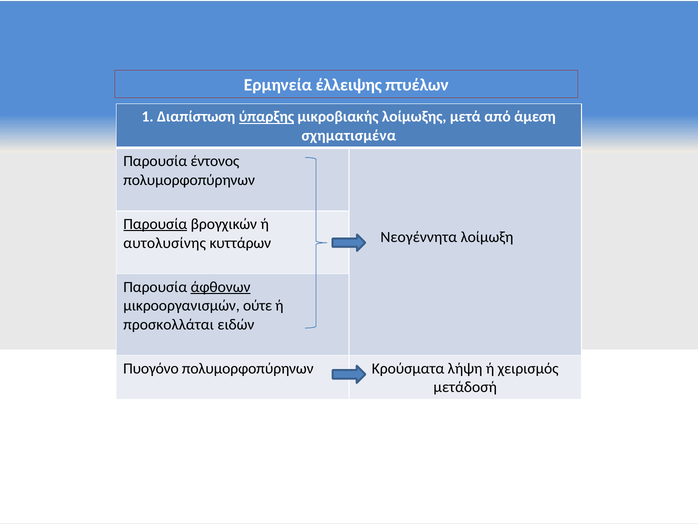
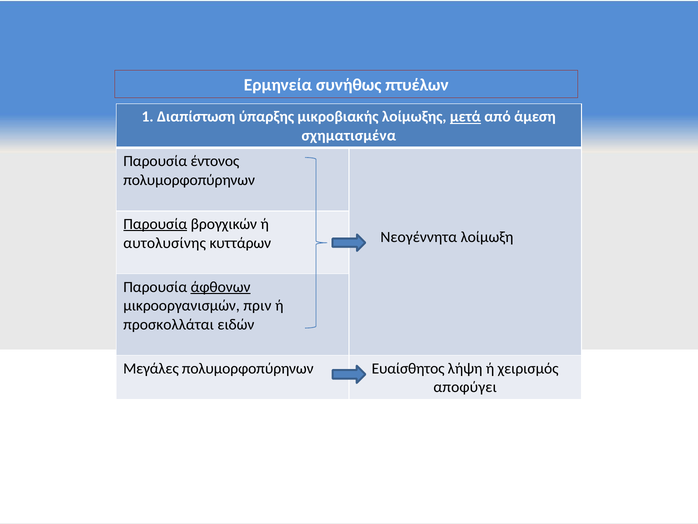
έλλειψης: έλλειψης -> συνήθως
ύπαρξης underline: present -> none
μετά underline: none -> present
ούτε: ούτε -> πριν
Πυογόνο: Πυογόνο -> Μεγάλες
Κρούσματα: Κρούσματα -> Ευαίσθητος
μετάδοσή: μετάδοσή -> αποφύγει
